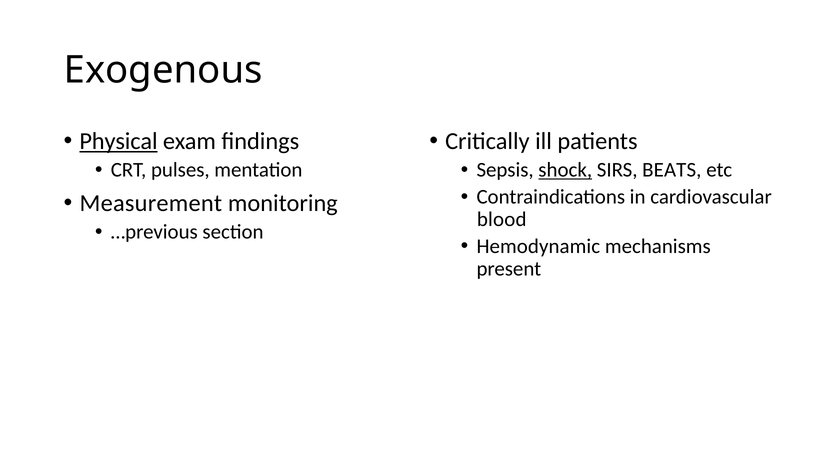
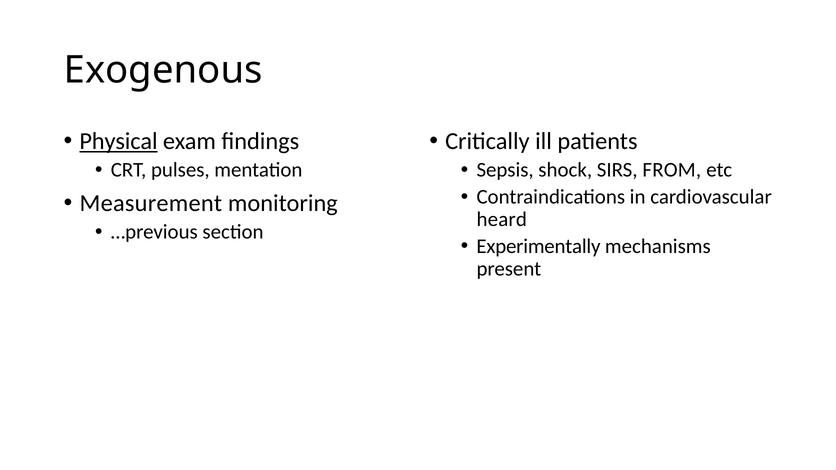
shock underline: present -> none
BEATS: BEATS -> FROM
blood: blood -> heard
Hemodynamic: Hemodynamic -> Experimentally
